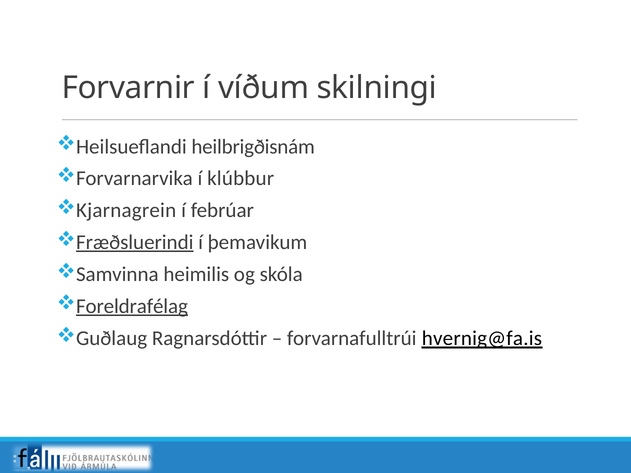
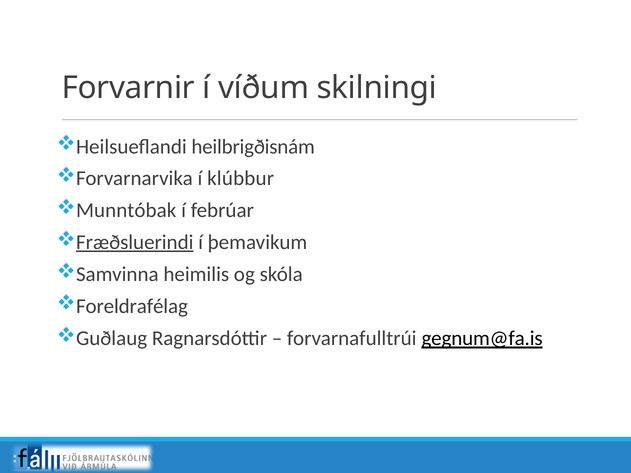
Kjarnagrein: Kjarnagrein -> Munntóbak
Foreldrafélag underline: present -> none
hvernig@fa.is: hvernig@fa.is -> gegnum@fa.is
